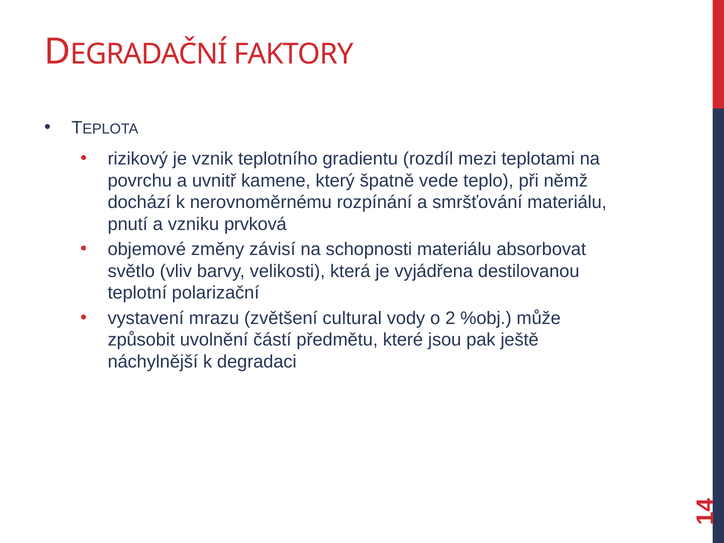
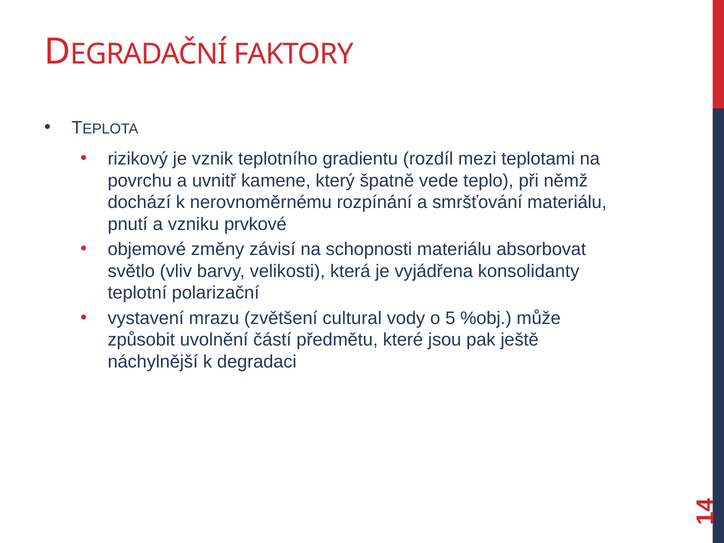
prvková: prvková -> prvkové
destilovanou: destilovanou -> konsolidanty
2: 2 -> 5
